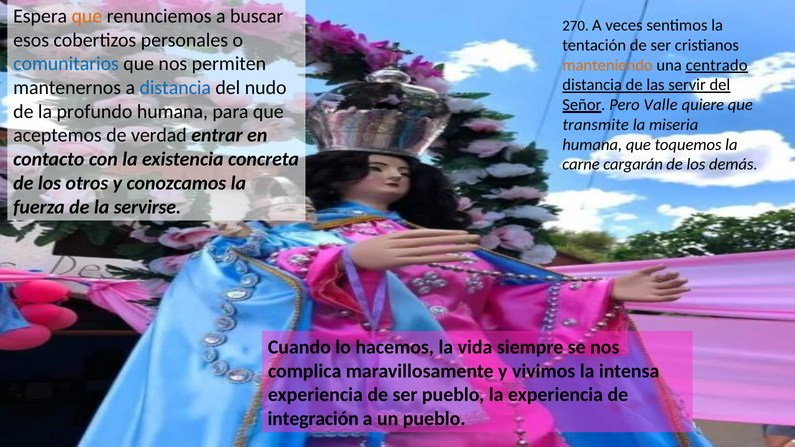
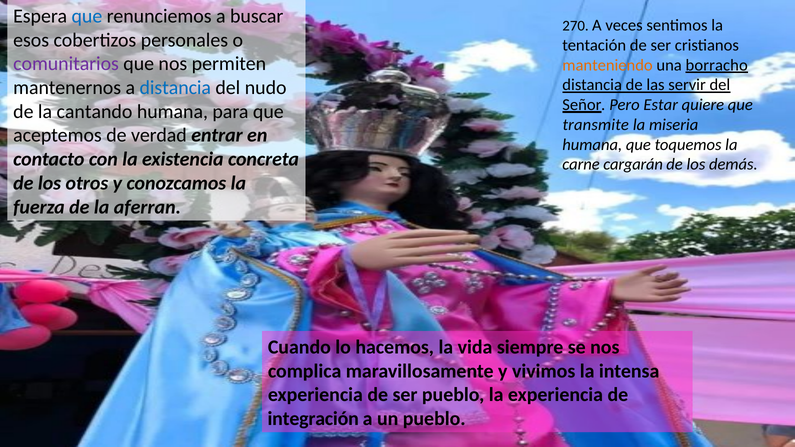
que at (87, 16) colour: orange -> blue
comunitarios colour: blue -> purple
centrado: centrado -> borracho
Valle: Valle -> Estar
profundo: profundo -> cantando
servirse: servirse -> aferran
